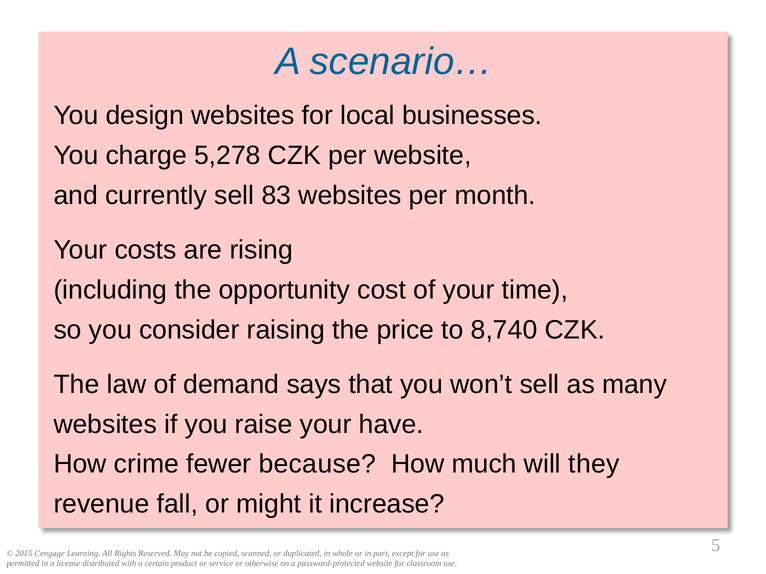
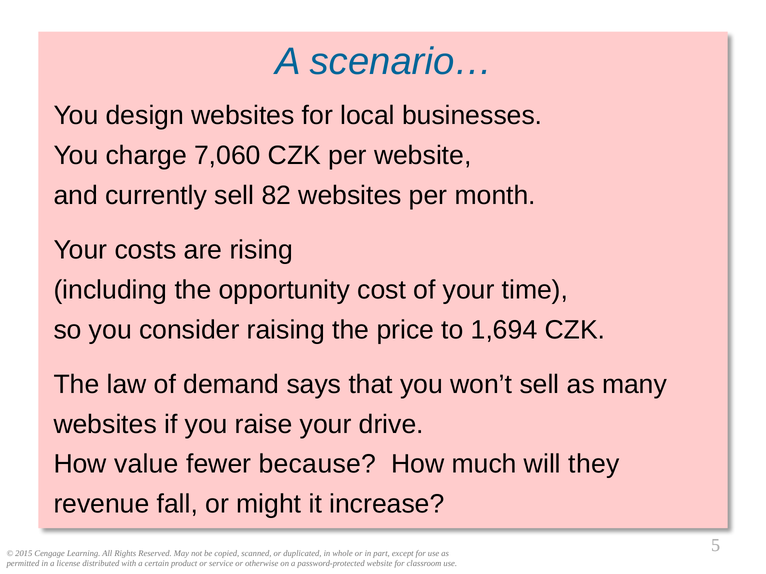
5,278: 5,278 -> 7,060
83: 83 -> 82
8,740: 8,740 -> 1,694
have: have -> drive
crime: crime -> value
